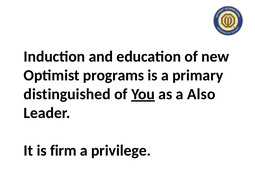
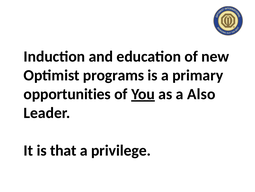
distinguished: distinguished -> opportunities
firm: firm -> that
